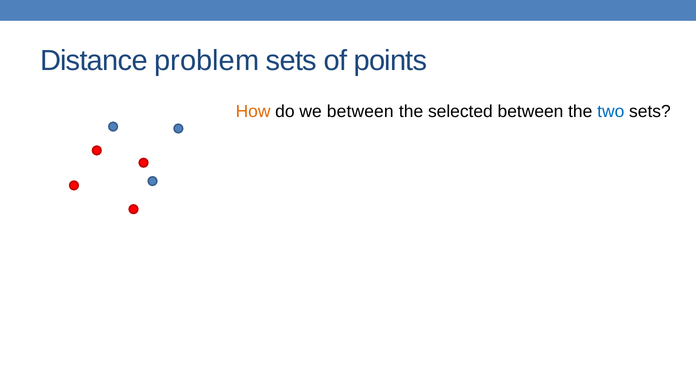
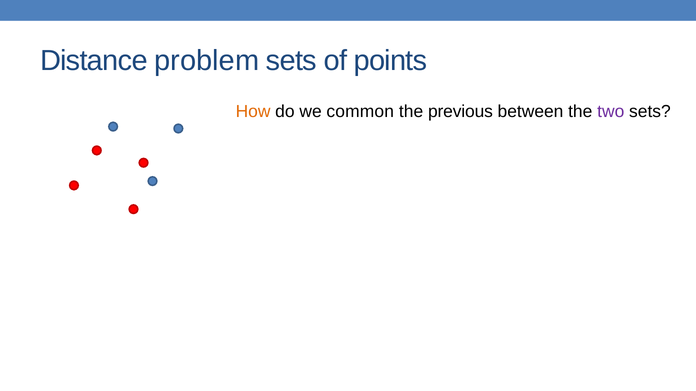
we between: between -> common
selected: selected -> previous
two colour: blue -> purple
